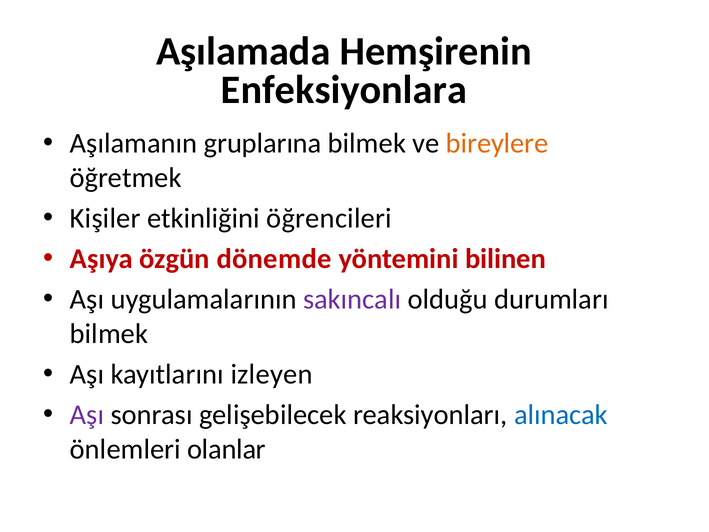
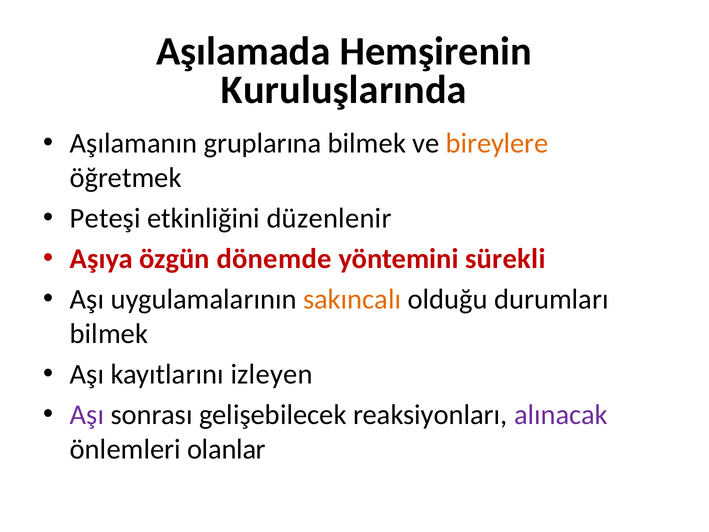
Enfeksiyonlara: Enfeksiyonlara -> Kuruluşlarında
Kişiler: Kişiler -> Peteşi
öğrencileri: öğrencileri -> düzenlenir
bilinen: bilinen -> sürekli
sakıncalı colour: purple -> orange
alınacak colour: blue -> purple
